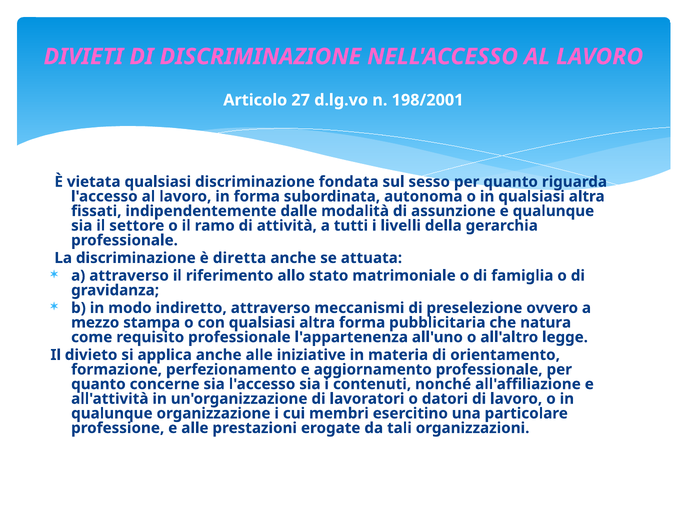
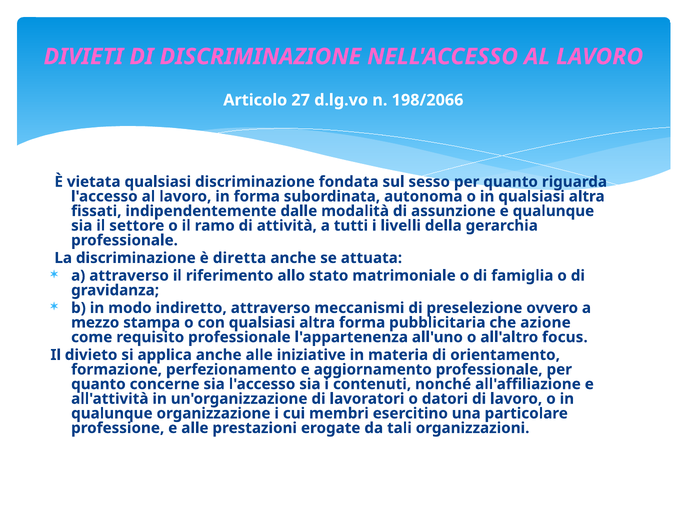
198/2001: 198/2001 -> 198/2066
natura: natura -> azione
legge: legge -> focus
